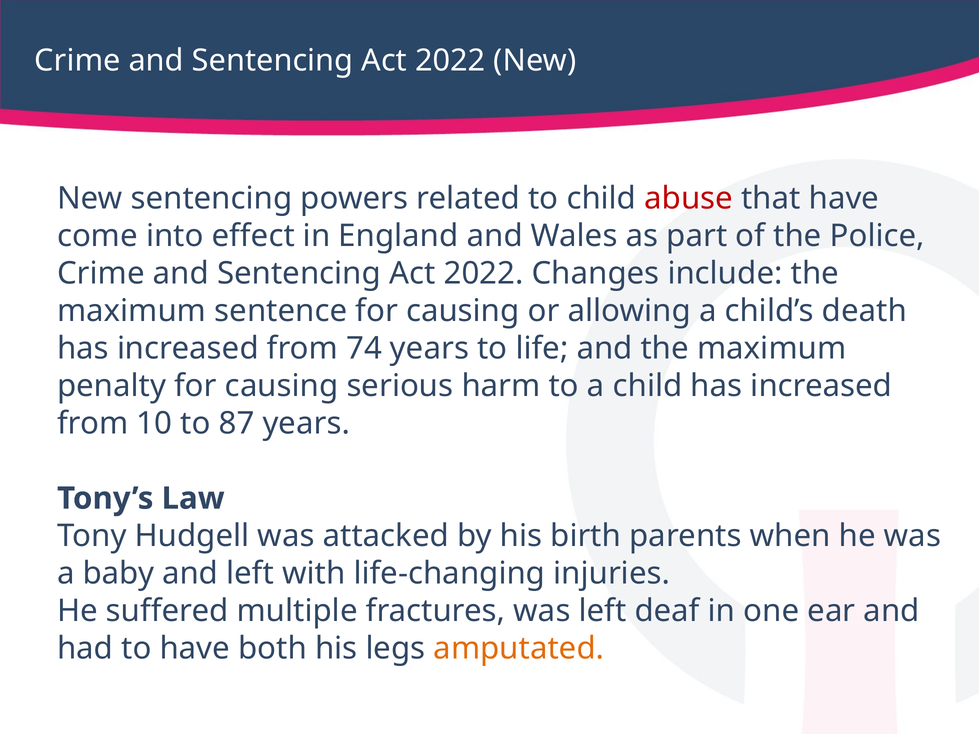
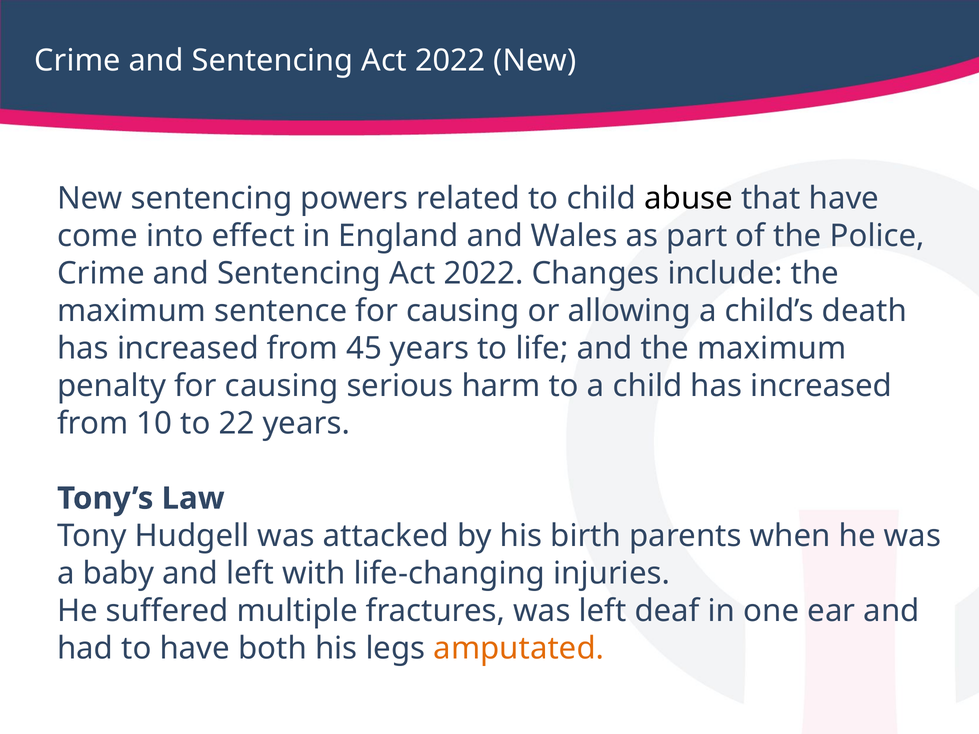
abuse colour: red -> black
74: 74 -> 45
87: 87 -> 22
